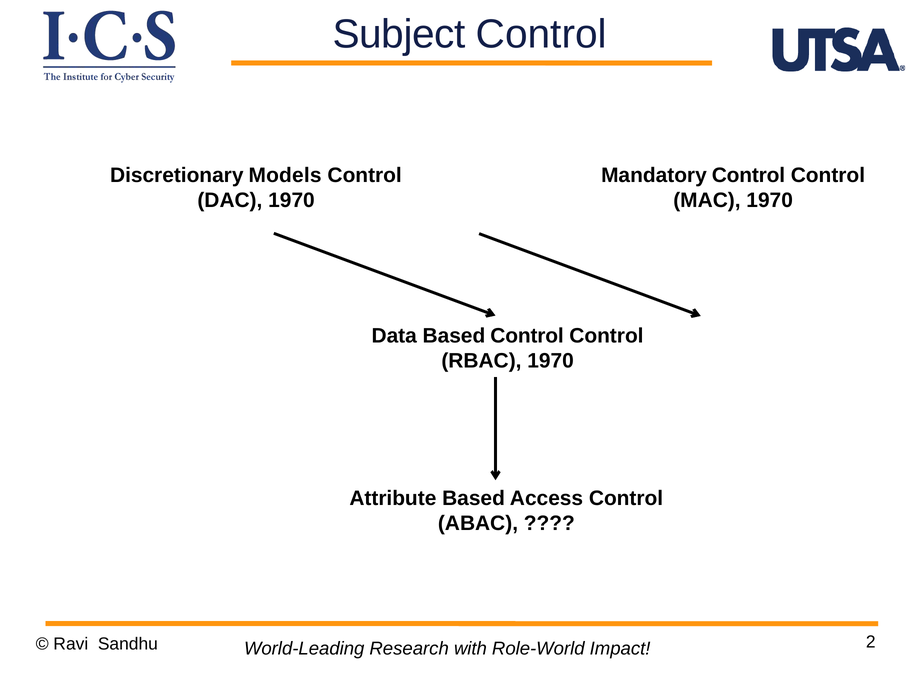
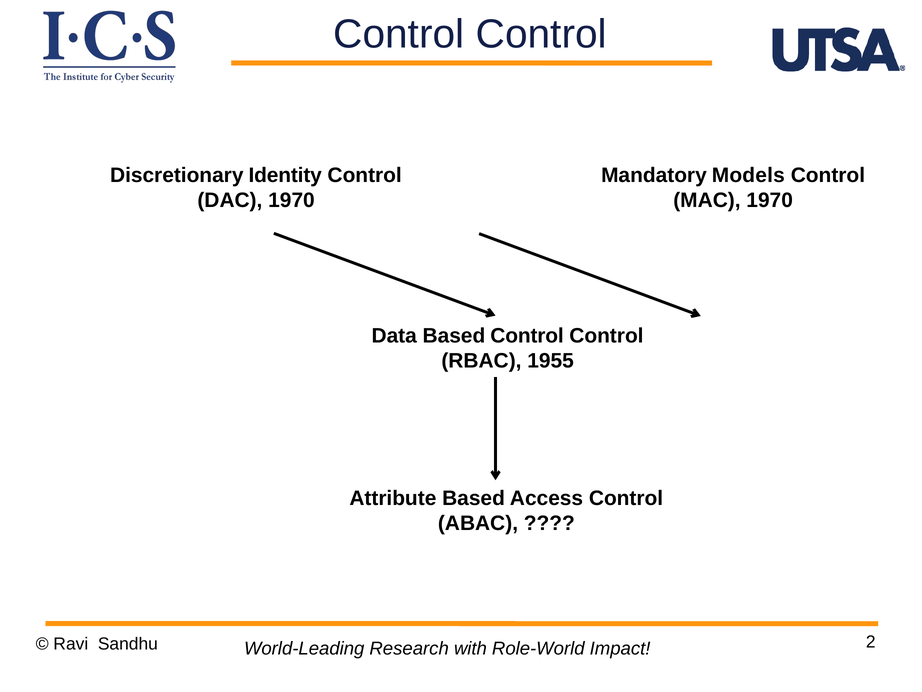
Subject at (399, 34): Subject -> Control
Models: Models -> Identity
Mandatory Control: Control -> Models
RBAC 1970: 1970 -> 1955
